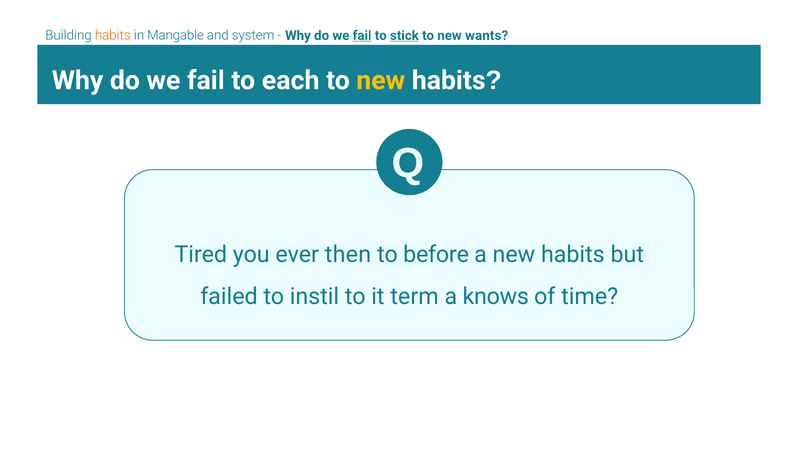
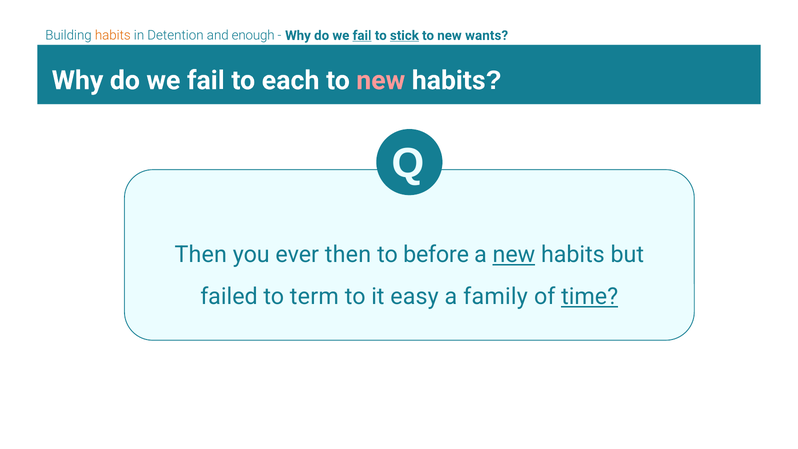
Mangable: Mangable -> Detention
system: system -> enough
new at (381, 80) colour: yellow -> pink
Tired at (201, 255): Tired -> Then
new at (514, 255) underline: none -> present
instil: instil -> term
term: term -> easy
knows: knows -> family
time underline: none -> present
